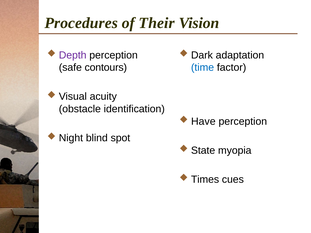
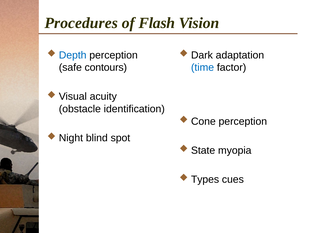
Their: Their -> Flash
Depth colour: purple -> blue
Have: Have -> Cone
Times: Times -> Types
